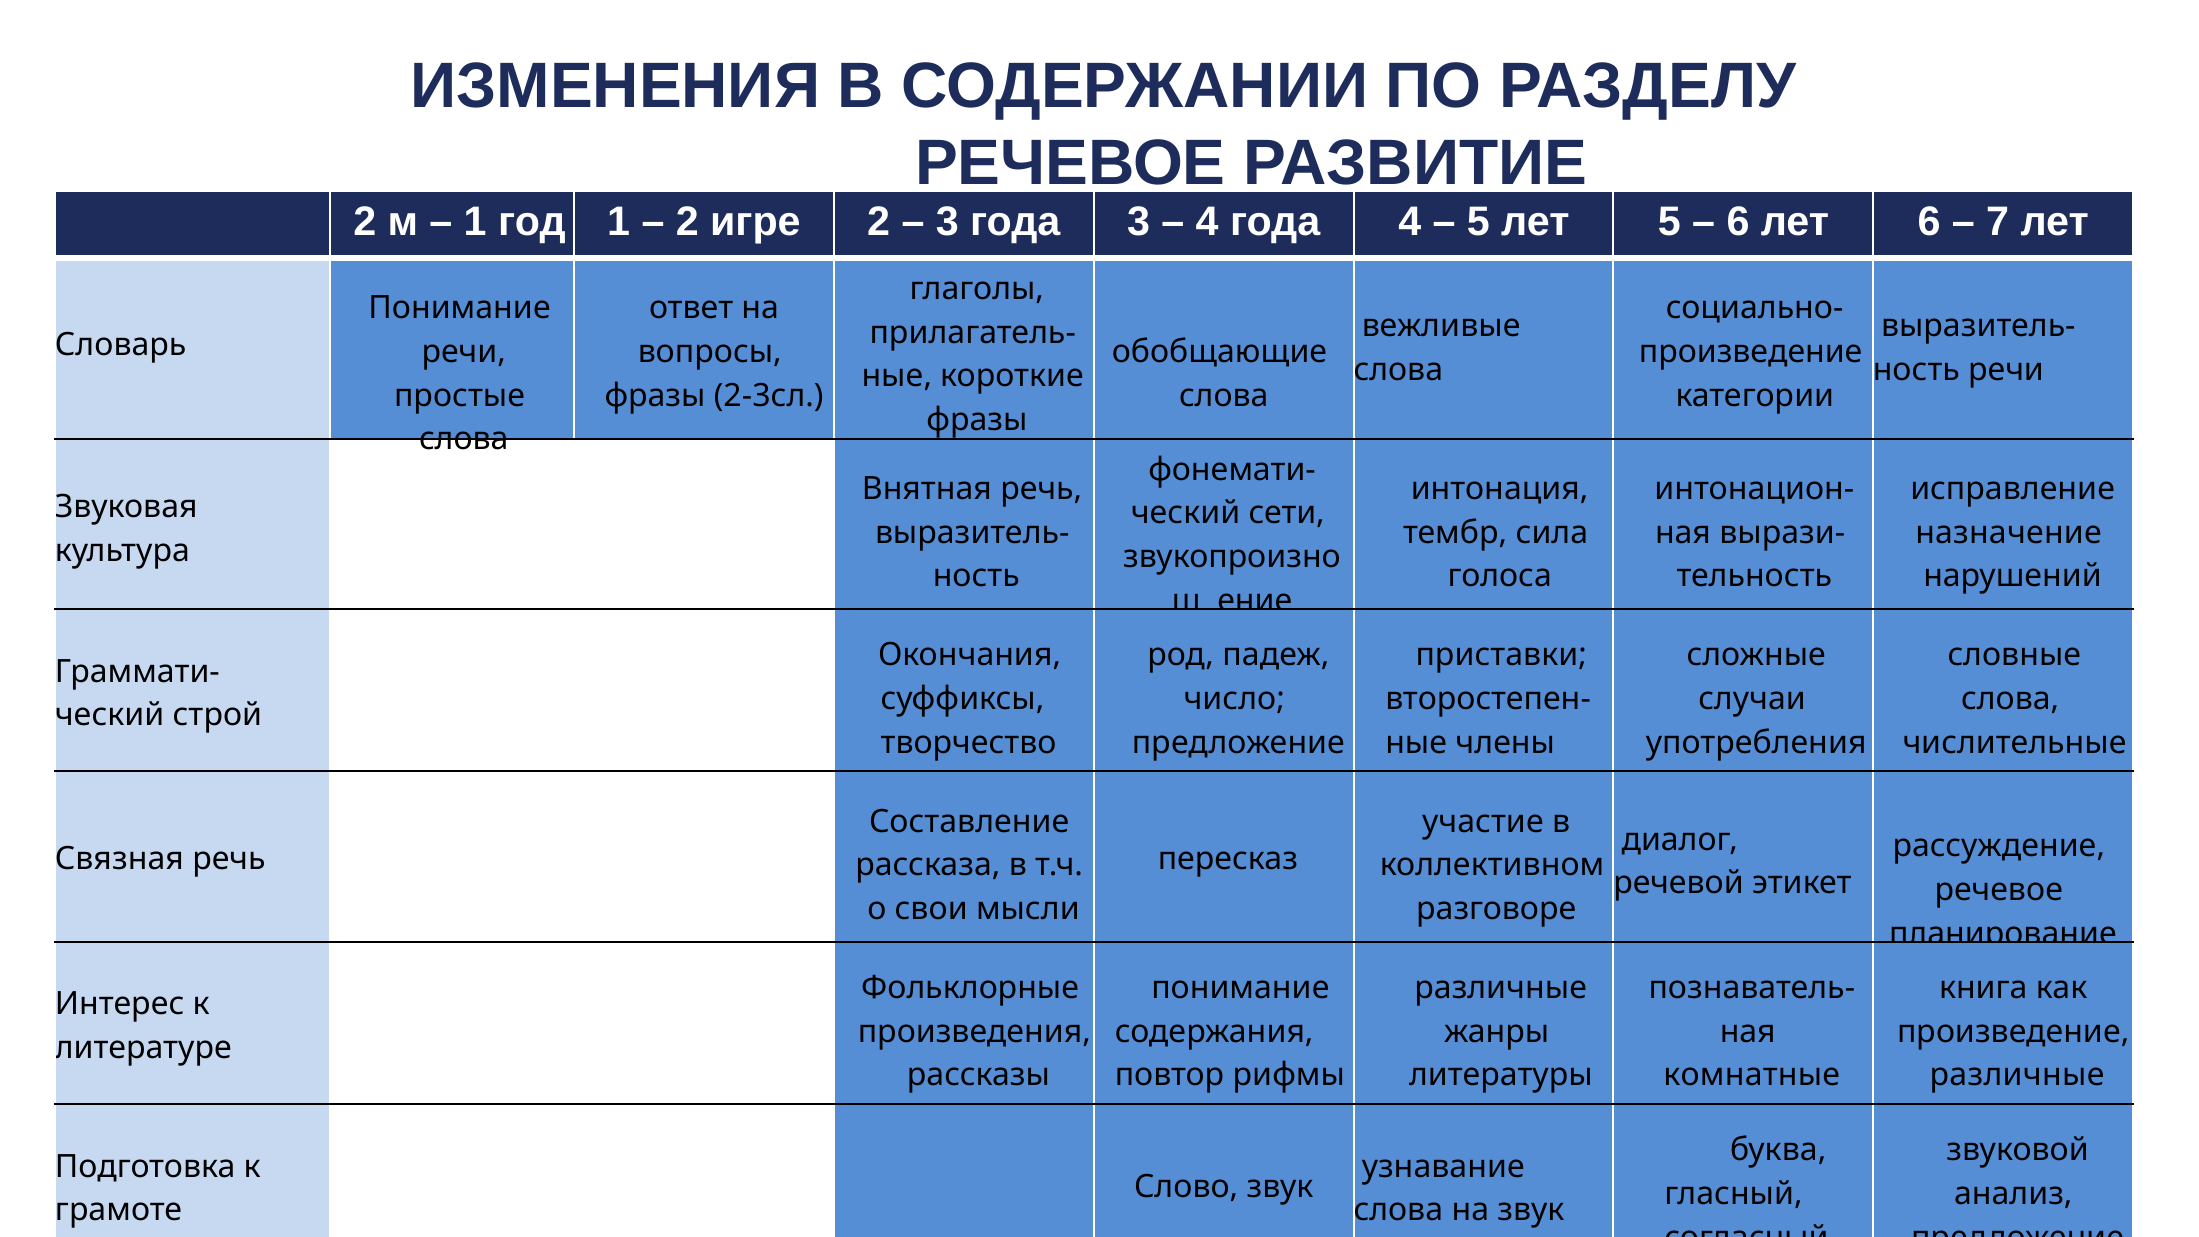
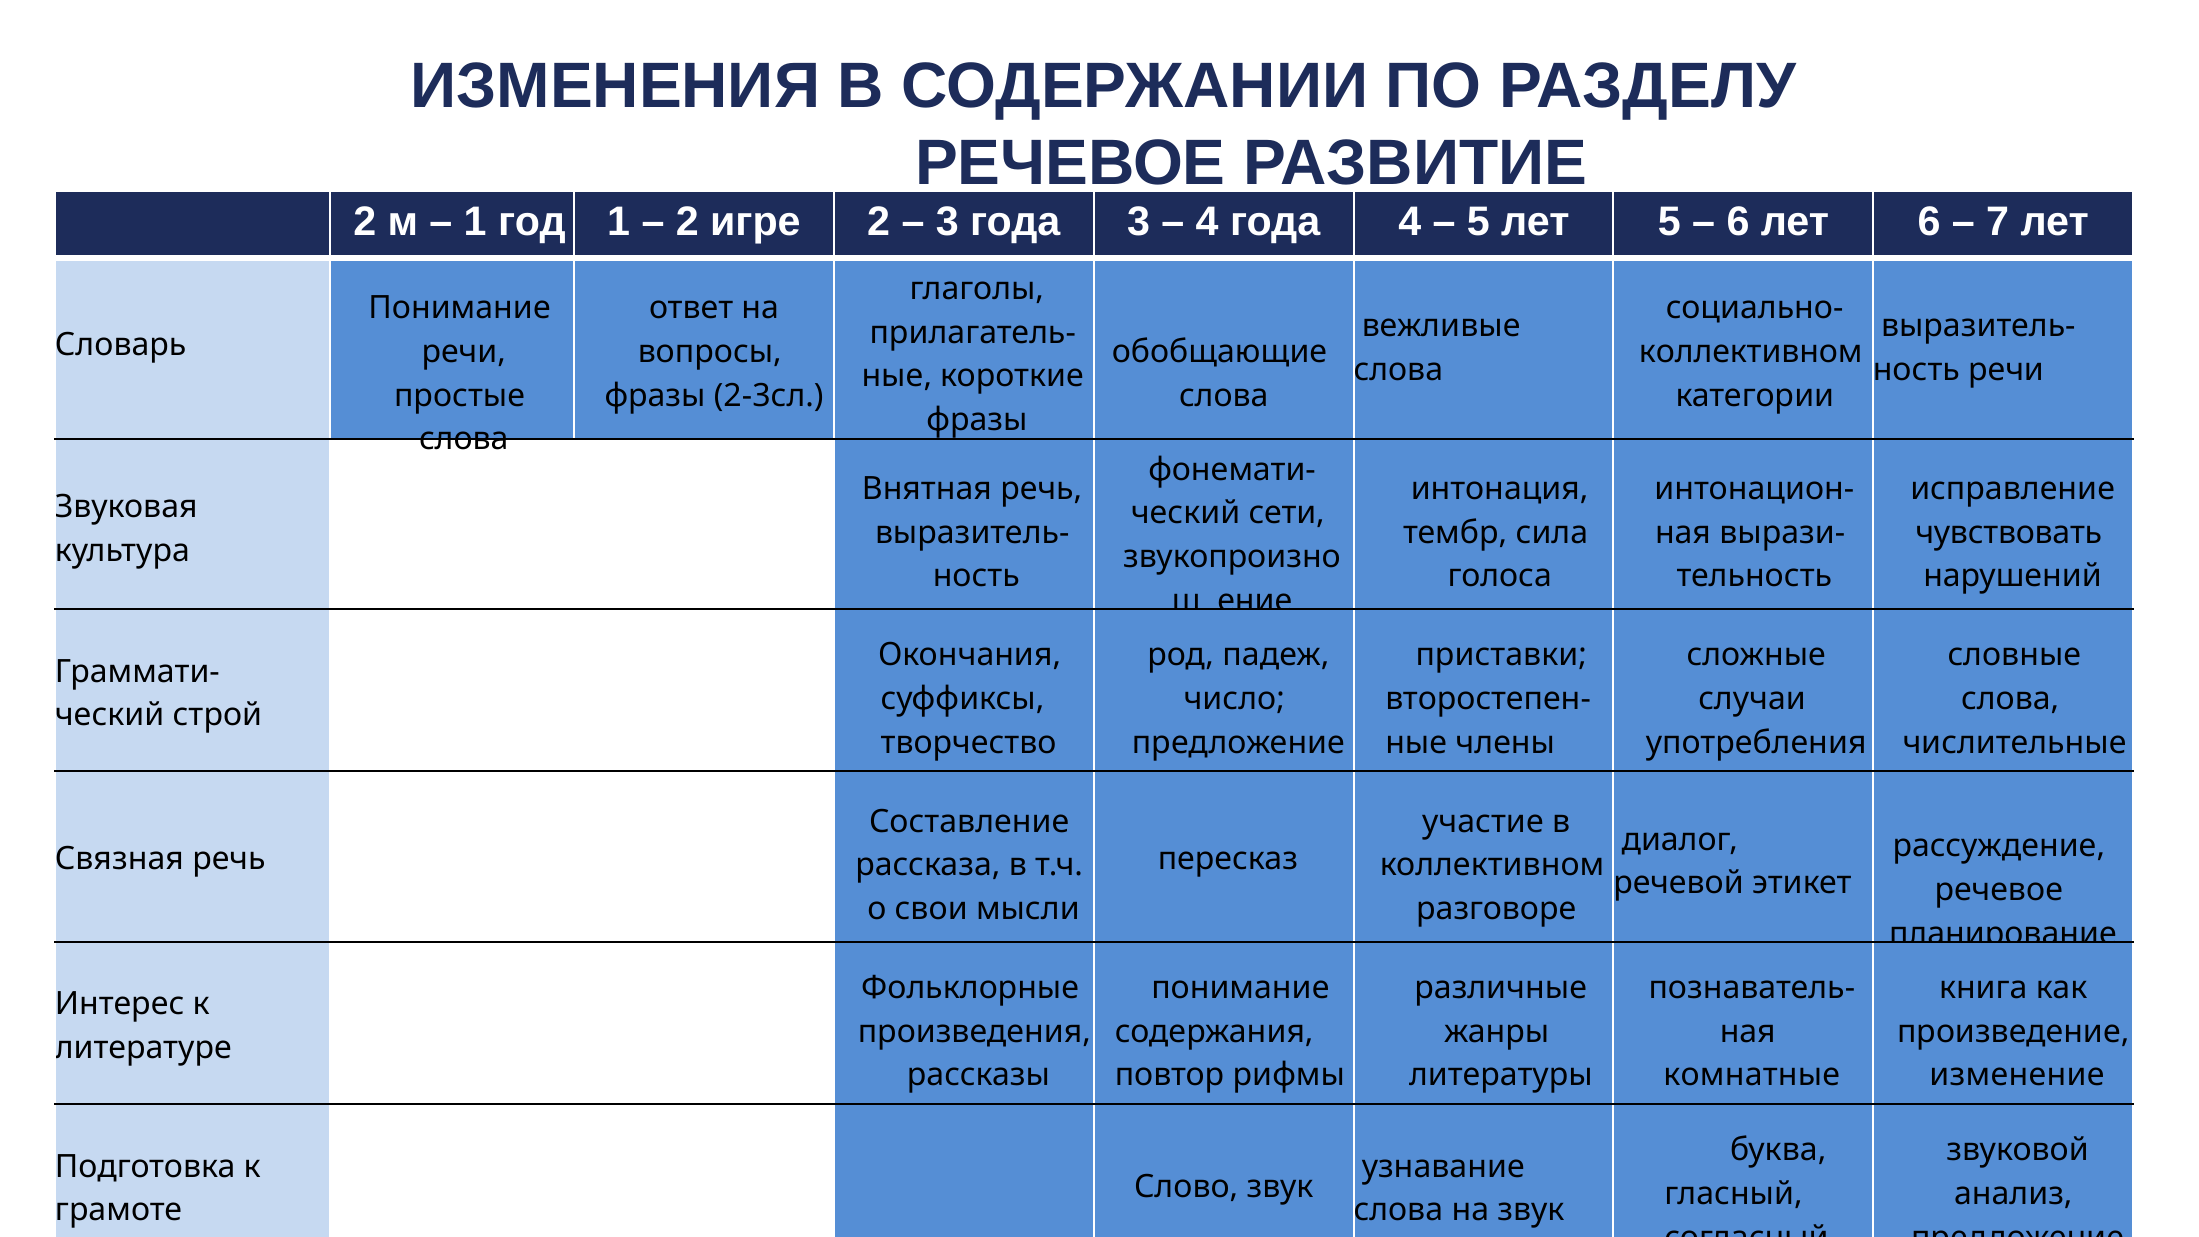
произведение at (1751, 352): произведение -> коллективном
назначение: назначение -> чувствовать
различные at (2017, 1075): различные -> изменение
